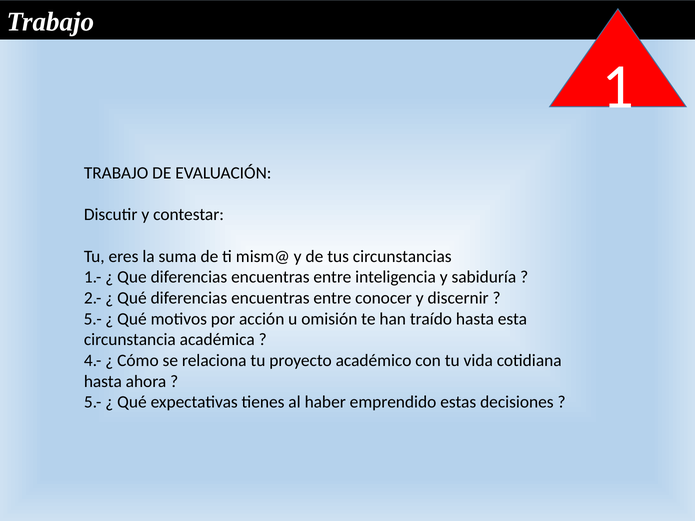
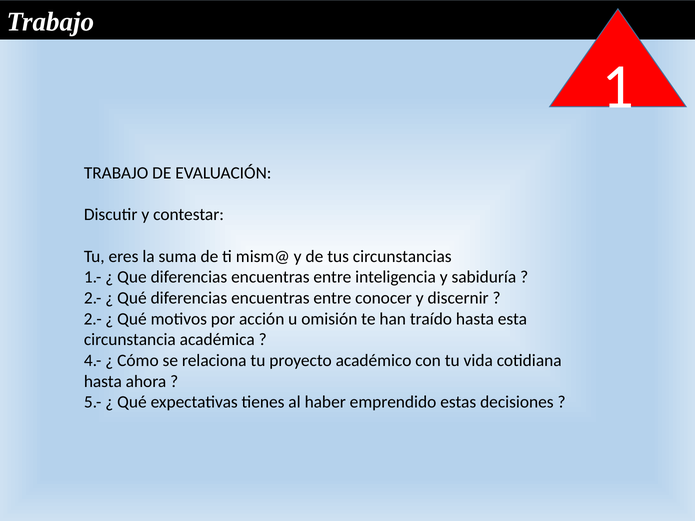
5.- at (93, 319): 5.- -> 2.-
